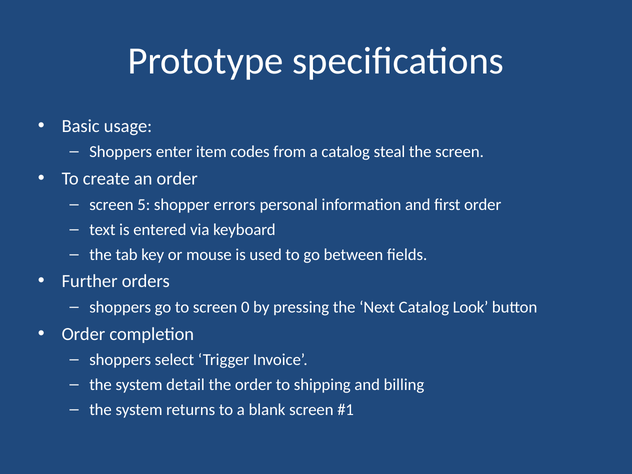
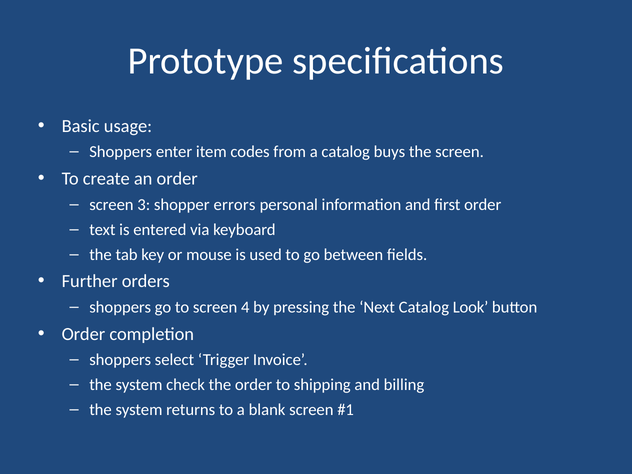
steal: steal -> buys
5: 5 -> 3
0: 0 -> 4
detail: detail -> check
